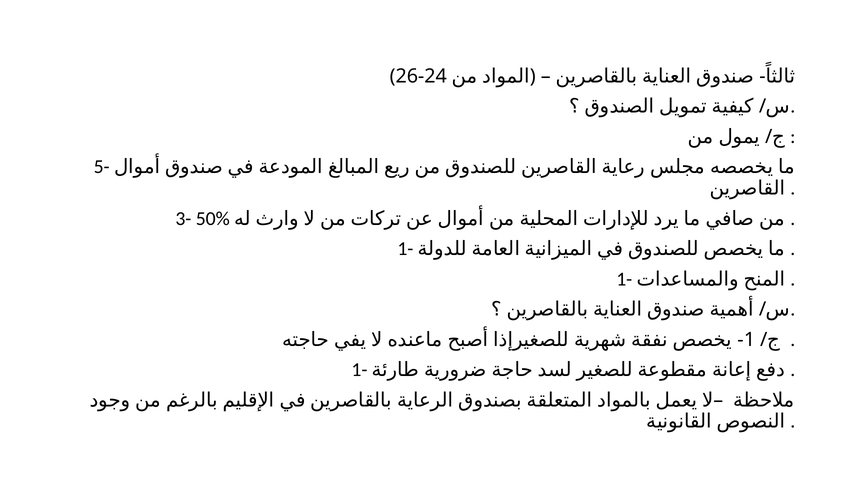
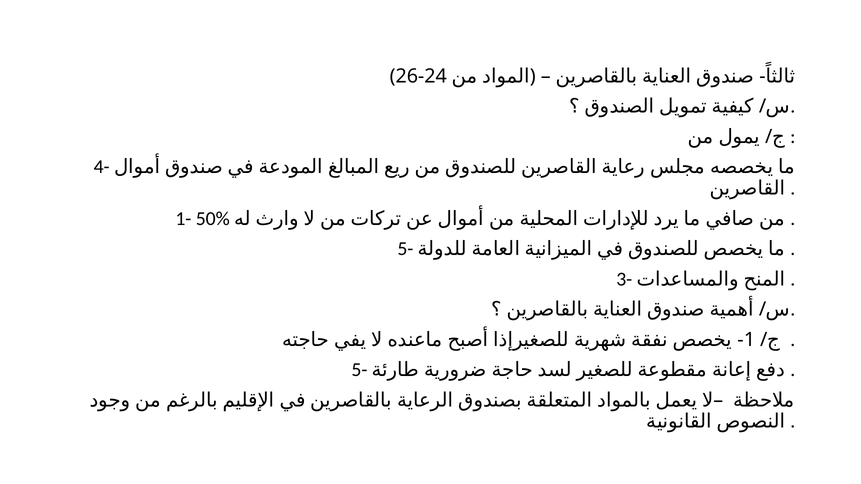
5-: 5- -> 4-
3-: 3- -> 1-
1- at (405, 249): 1- -> 5-
1- at (624, 279): 1- -> 3-
1- at (359, 370): 1- -> 5-
